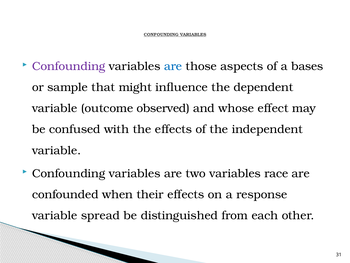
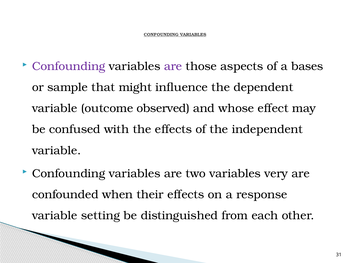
are at (173, 66) colour: blue -> purple
race: race -> very
spread: spread -> setting
